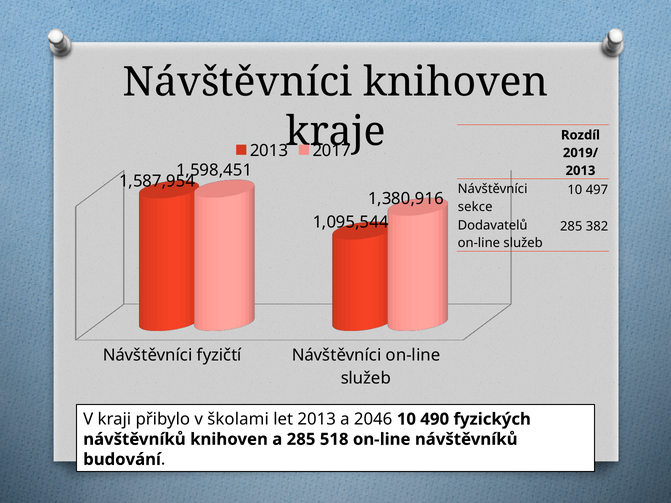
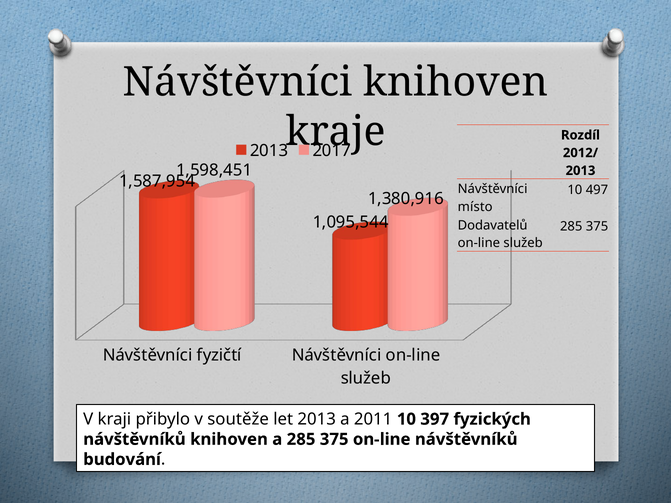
2019/: 2019/ -> 2012/
sekce: sekce -> místo
382 at (597, 226): 382 -> 375
školami: školami -> soutěže
2046: 2046 -> 2011
490: 490 -> 397
a 285 518: 518 -> 375
